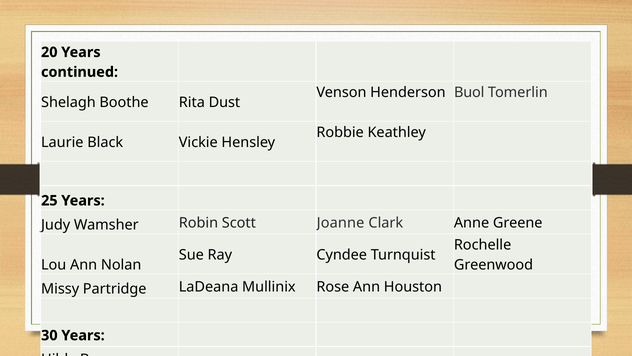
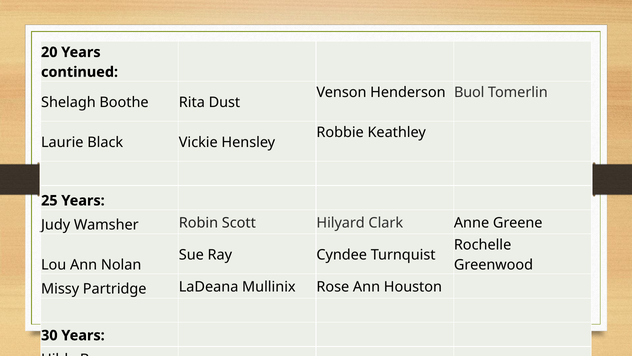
Joanne: Joanne -> Hilyard
